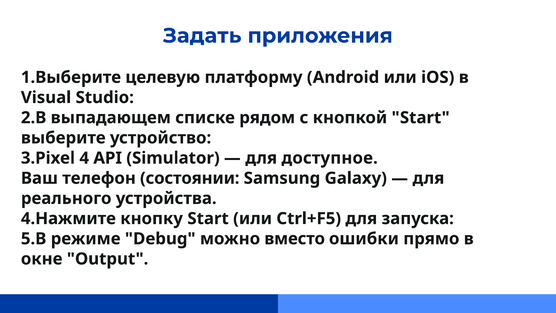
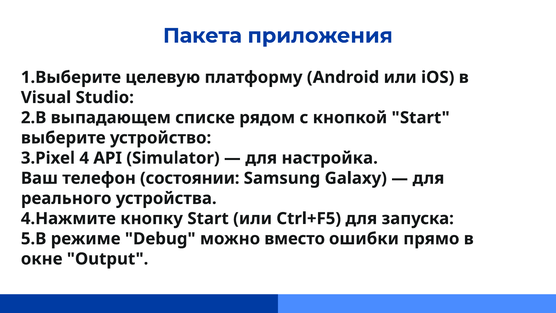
Задать: Задать -> Пакета
доступное: доступное -> настройка
